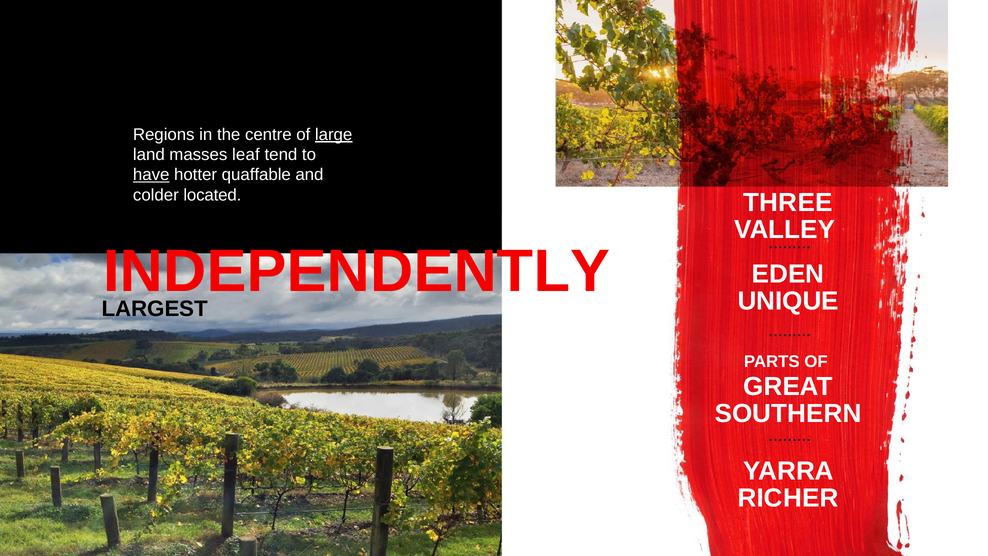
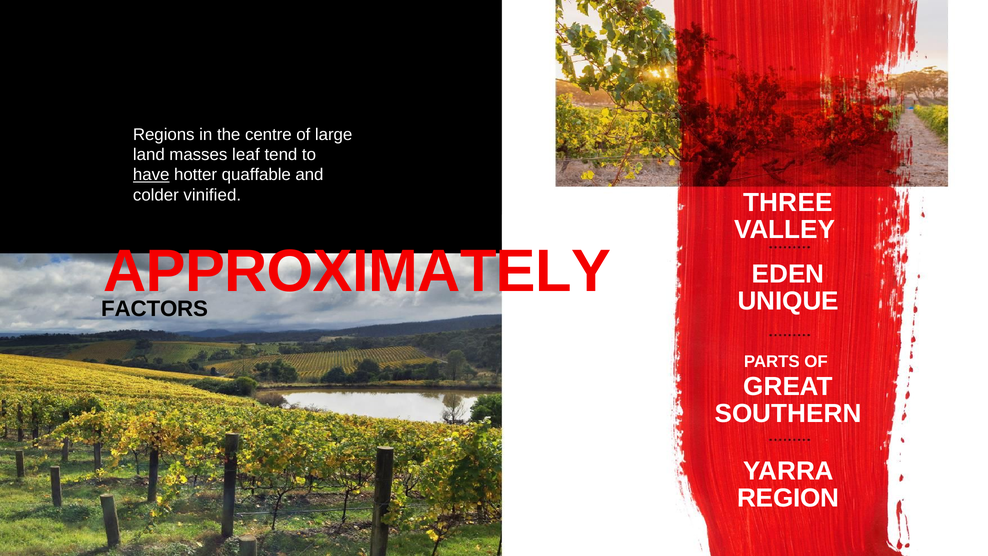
large underline: present -> none
located: located -> vinified
INDEPENDENTLY: INDEPENDENTLY -> APPROXIMATELY
LARGEST: LARGEST -> FACTORS
RICHER: RICHER -> REGION
